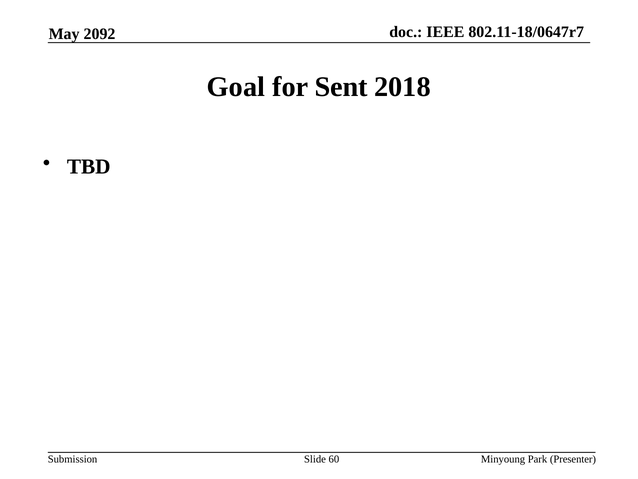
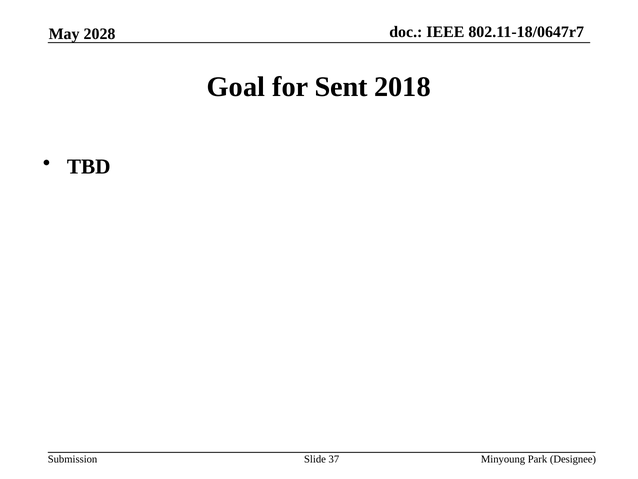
2092: 2092 -> 2028
60: 60 -> 37
Presenter: Presenter -> Designee
